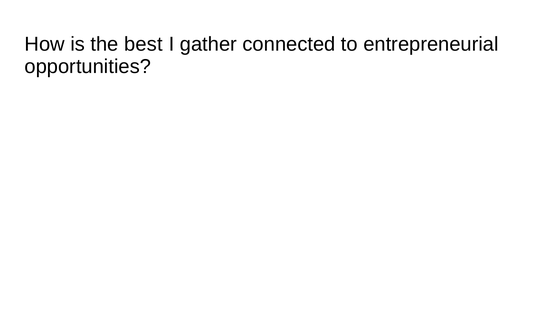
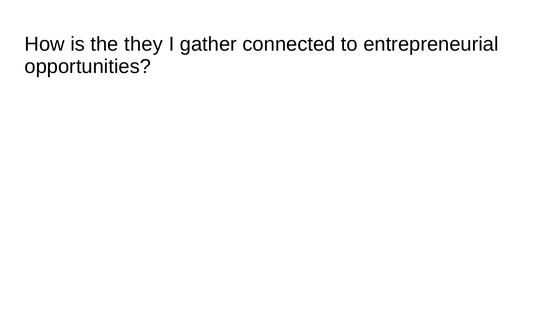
best: best -> they
